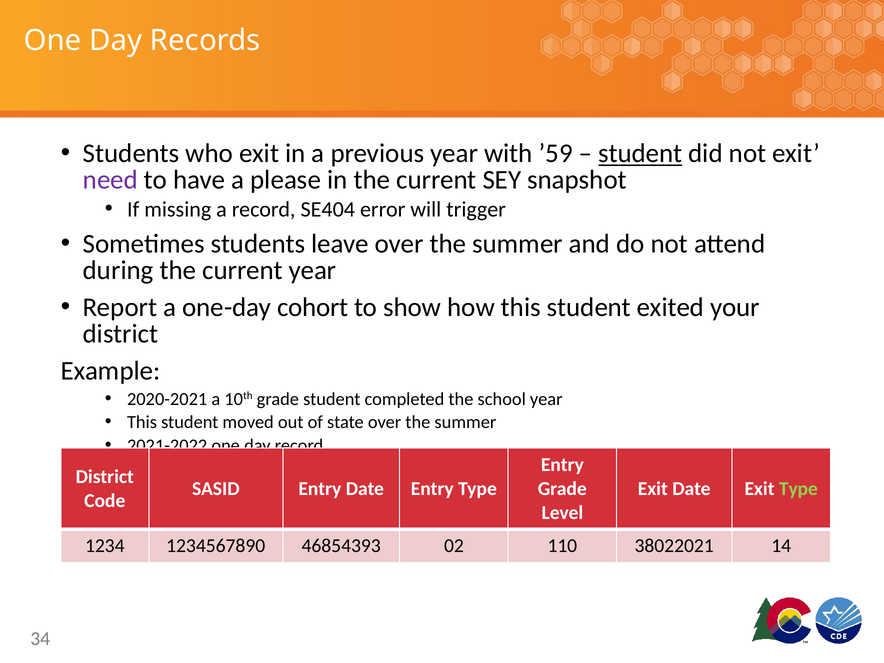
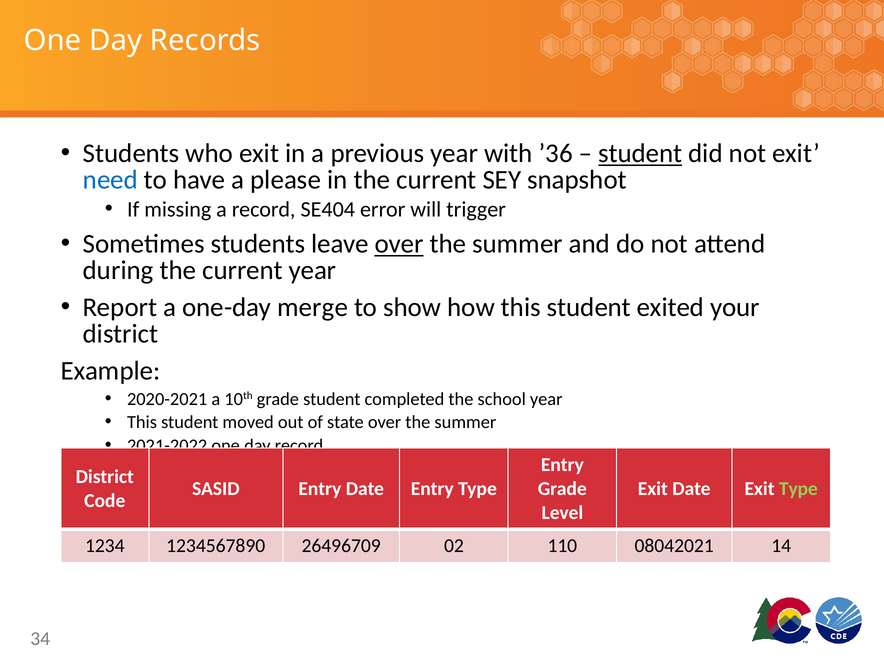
’59: ’59 -> ’36
need colour: purple -> blue
over at (399, 244) underline: none -> present
cohort: cohort -> merge
46854393: 46854393 -> 26496709
38022021: 38022021 -> 08042021
